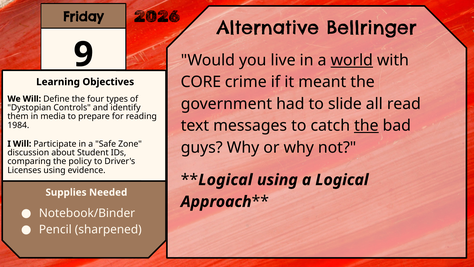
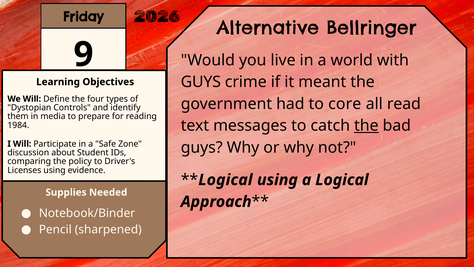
world underline: present -> none
CORE at (201, 82): CORE -> GUYS
slide: slide -> core
